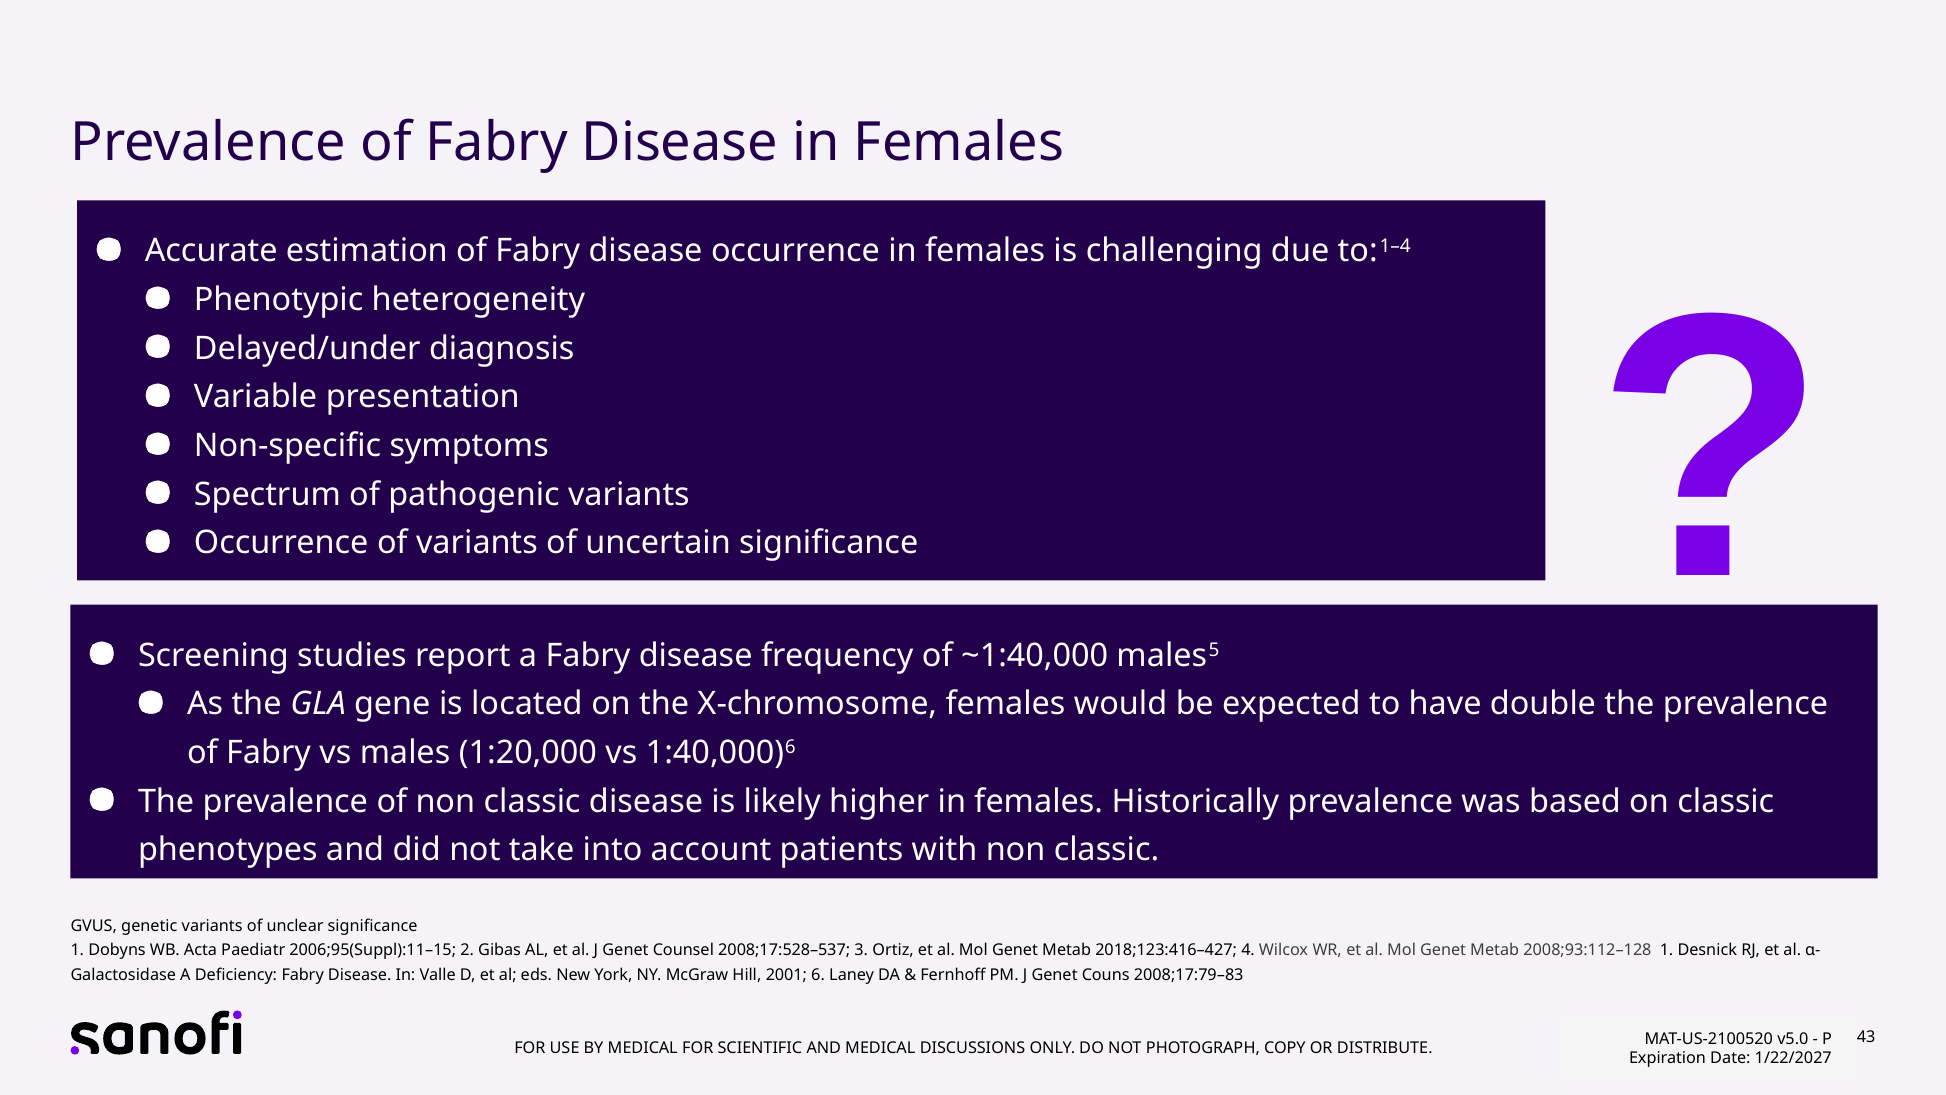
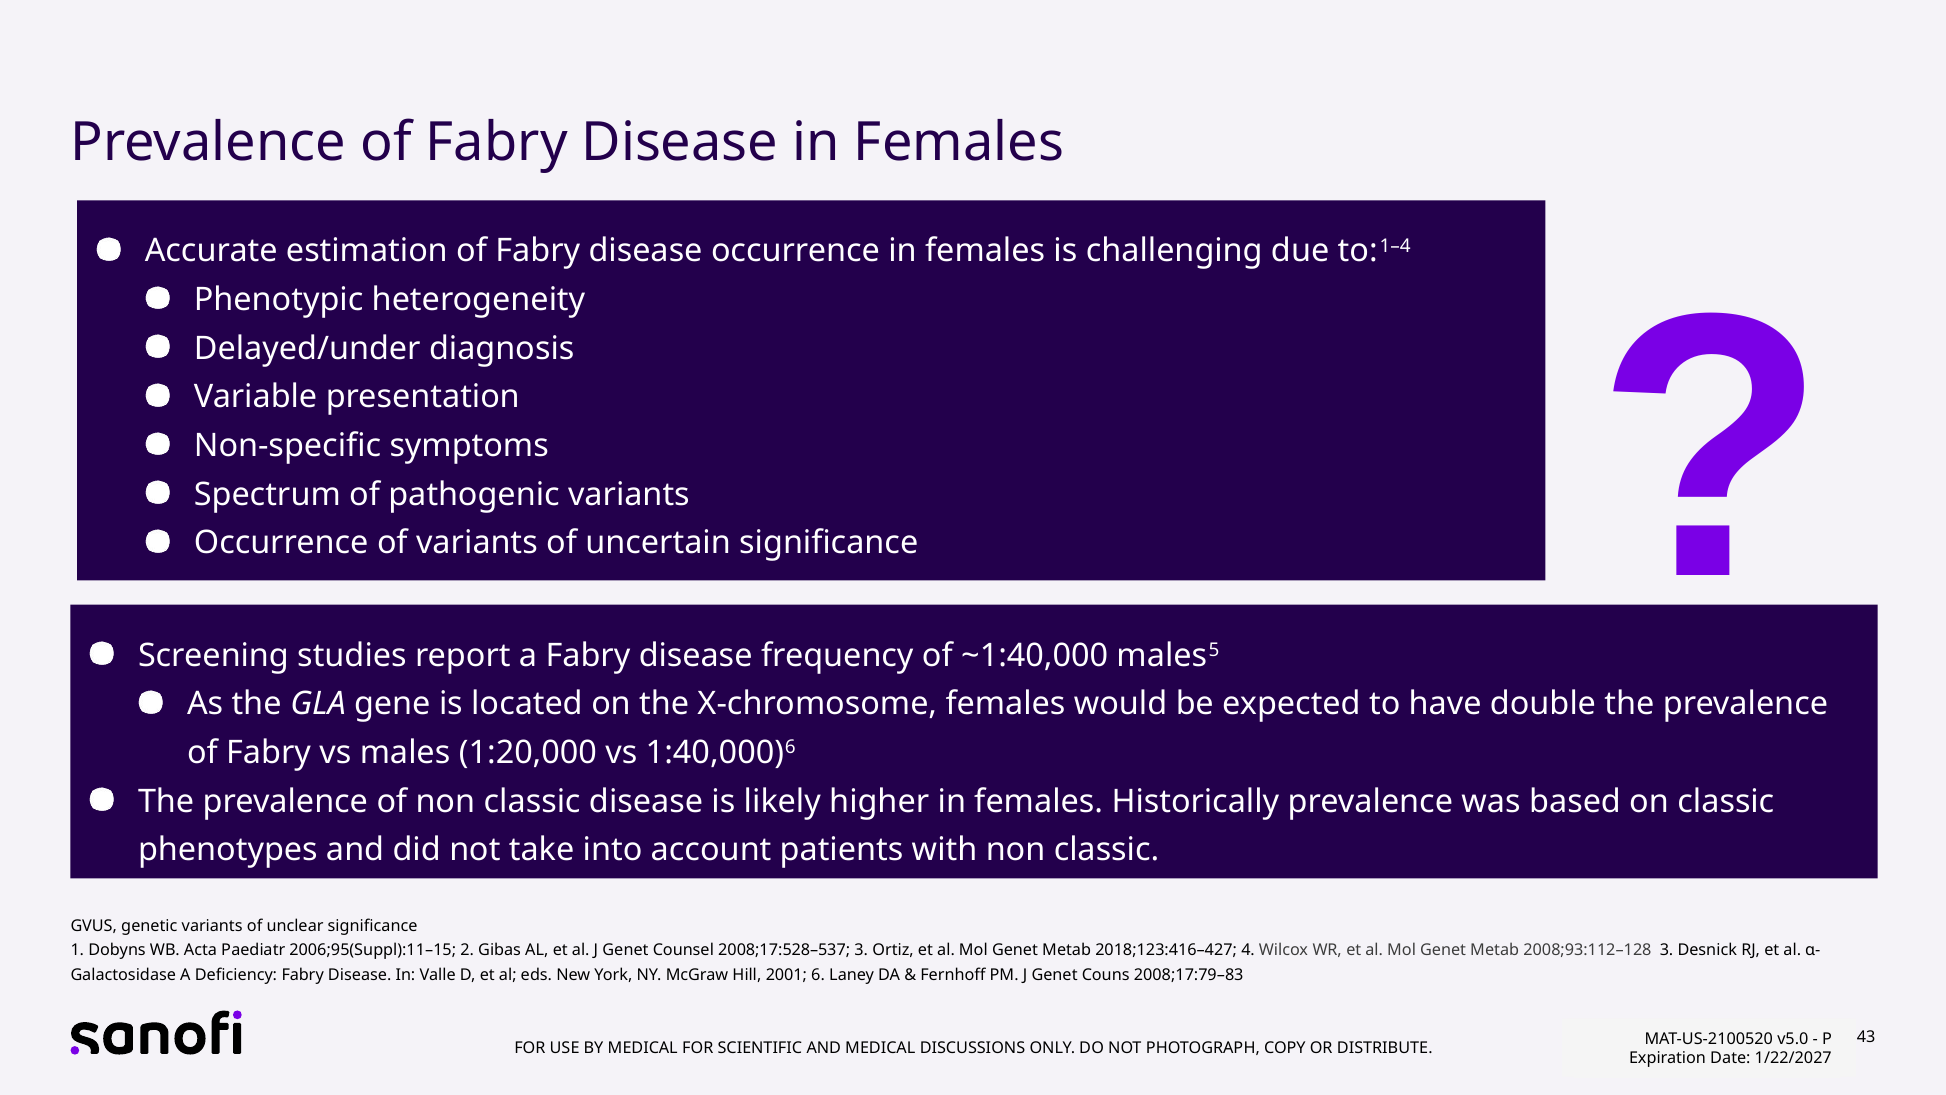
2008;93:112–128 1: 1 -> 3
